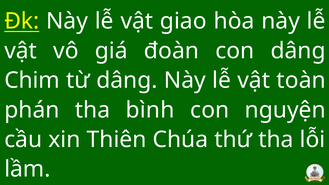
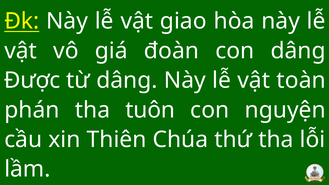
Chim: Chim -> Được
bình: bình -> tuôn
